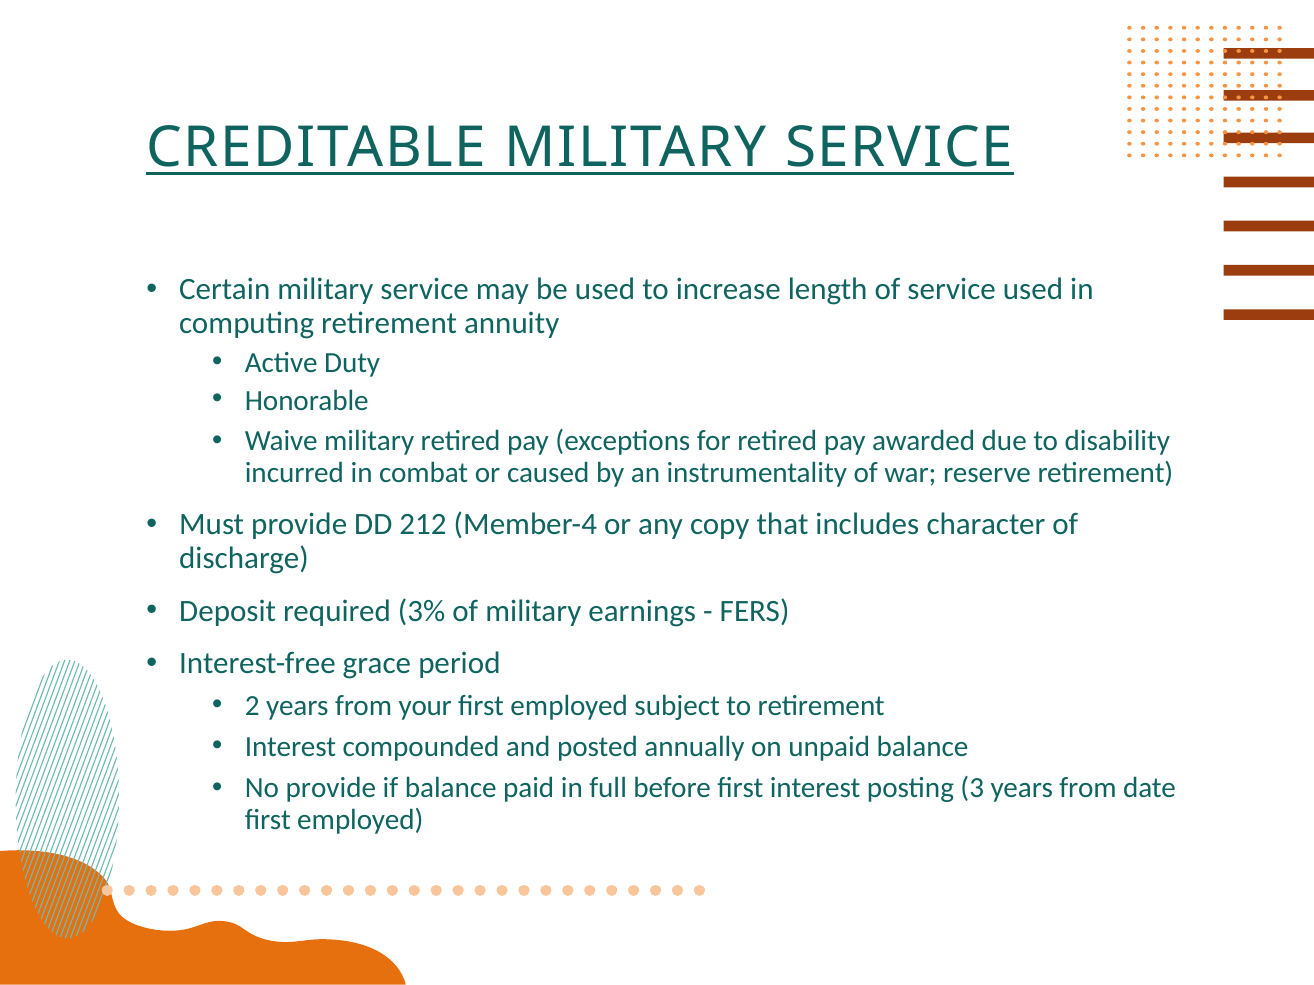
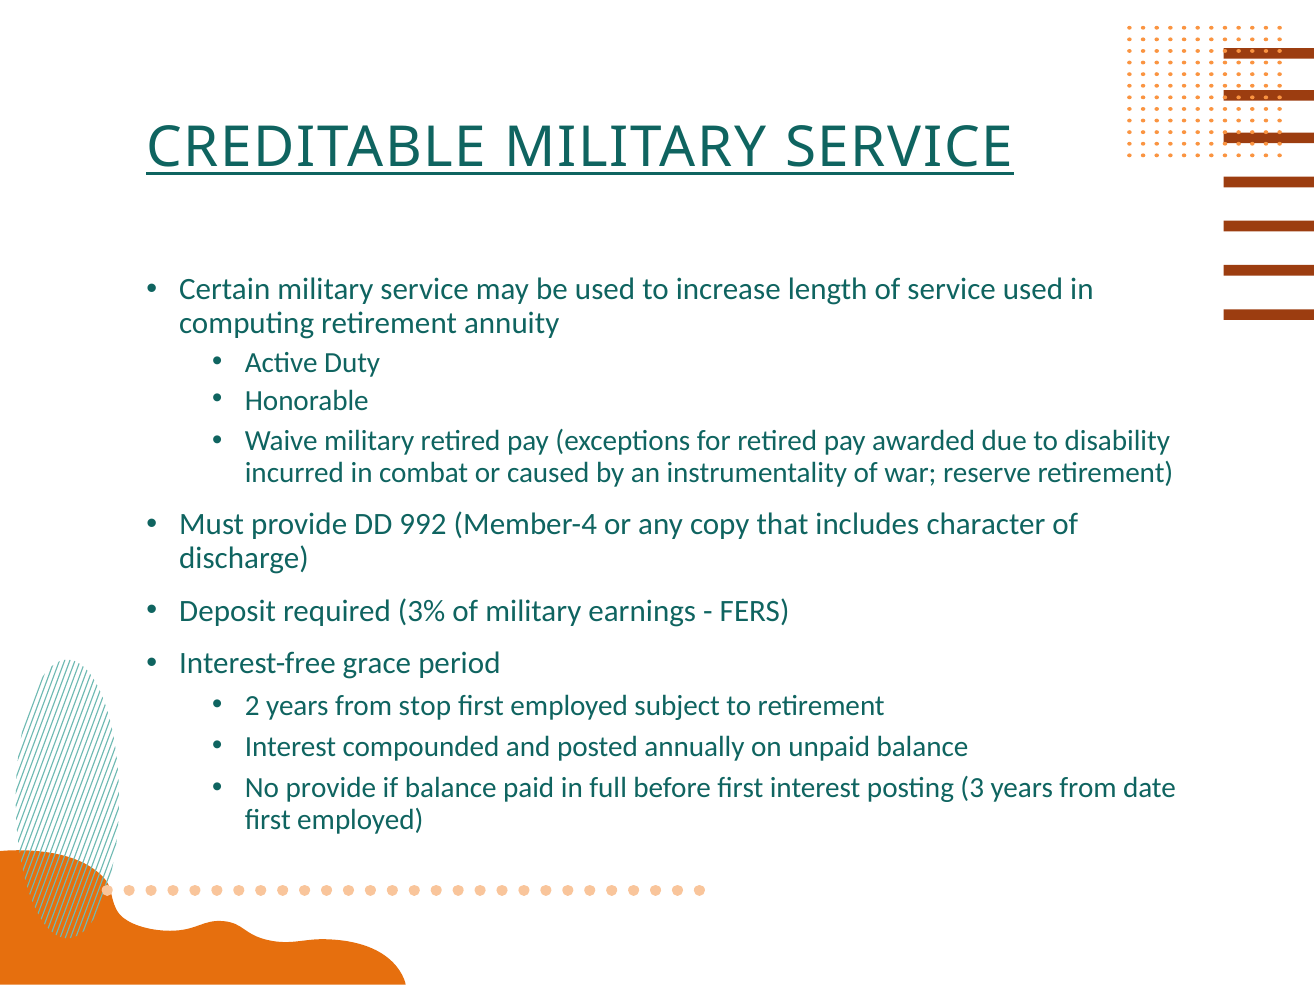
212: 212 -> 992
your: your -> stop
